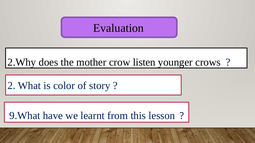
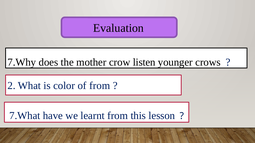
2.Why: 2.Why -> 7.Why
of story: story -> from
9.What: 9.What -> 7.What
